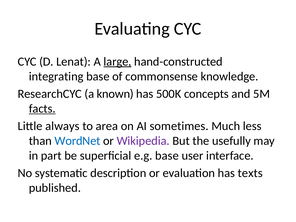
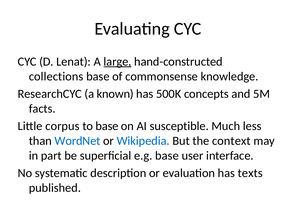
integrating: integrating -> collections
facts underline: present -> none
always: always -> corpus
to area: area -> base
sometimes: sometimes -> susceptible
Wikipedia colour: purple -> blue
usefully: usefully -> context
